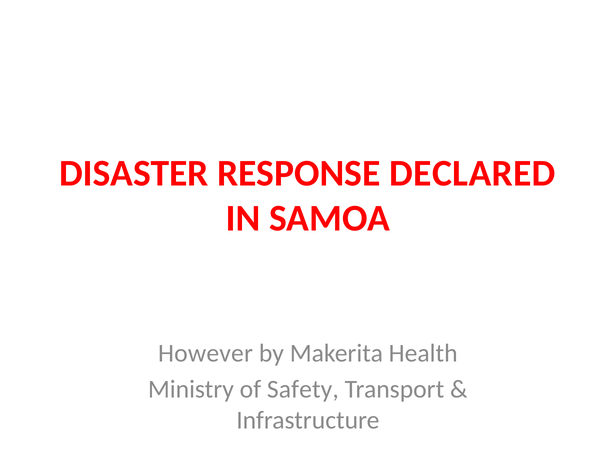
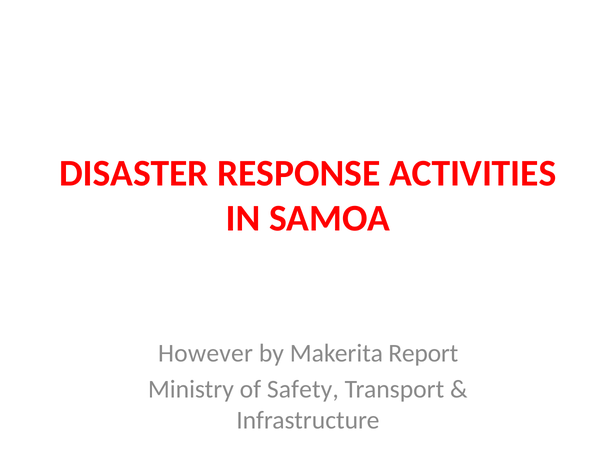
DECLARED: DECLARED -> ACTIVITIES
Health: Health -> Report
